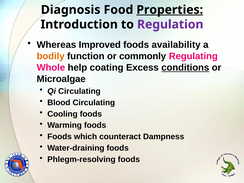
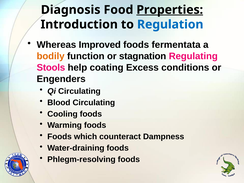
Regulation colour: purple -> blue
availability: availability -> fermentata
commonly: commonly -> stagnation
Whole: Whole -> Stools
conditions underline: present -> none
Microalgae: Microalgae -> Engenders
